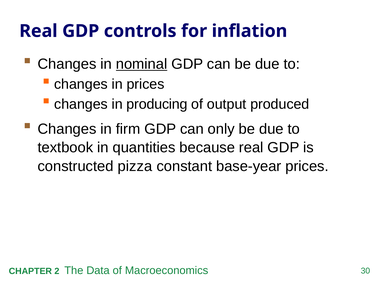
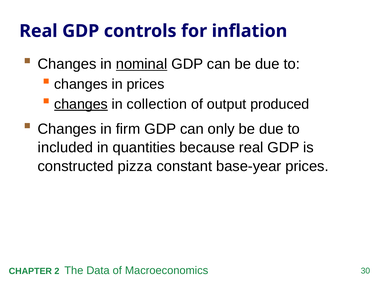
changes at (81, 104) underline: none -> present
producing: producing -> collection
textbook: textbook -> included
